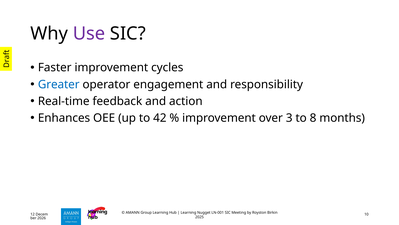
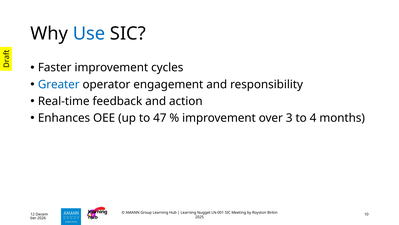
Use colour: purple -> blue
42: 42 -> 47
8: 8 -> 4
